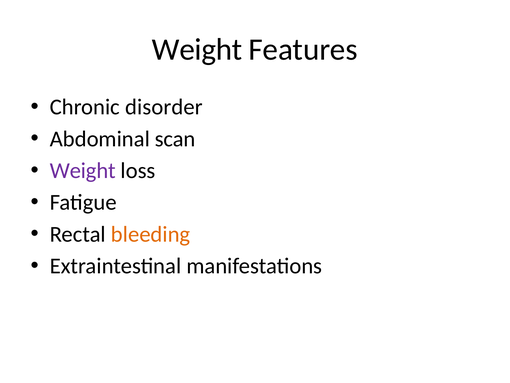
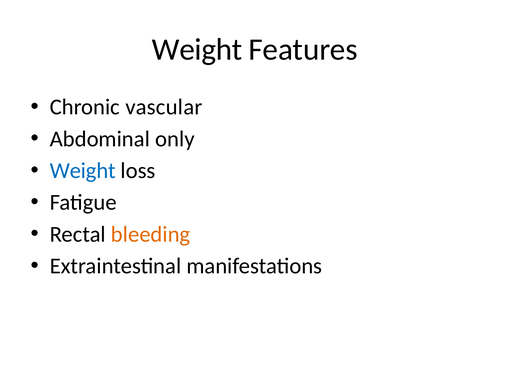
disorder: disorder -> vascular
scan: scan -> only
Weight at (83, 170) colour: purple -> blue
